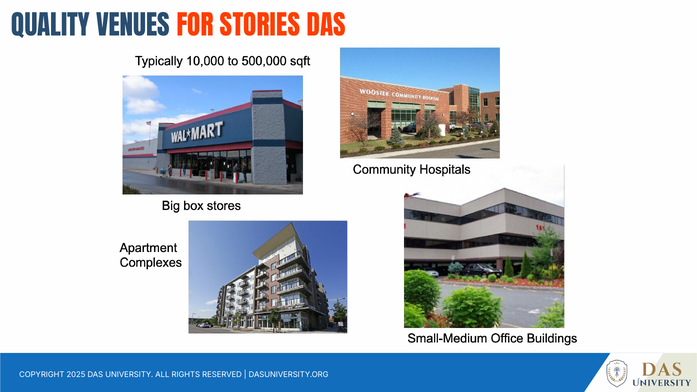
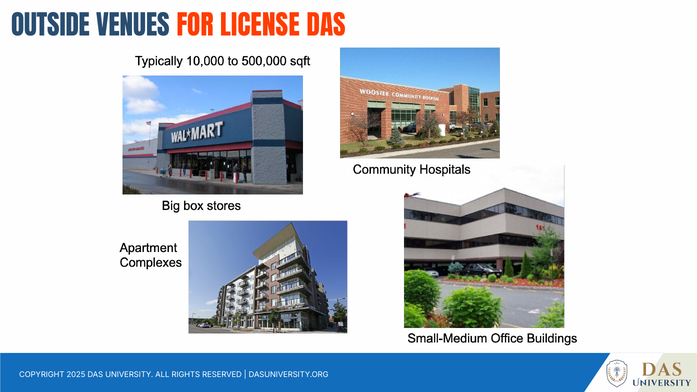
QUALITY: QUALITY -> OUTSIDE
STORIES: STORIES -> LICENSE
